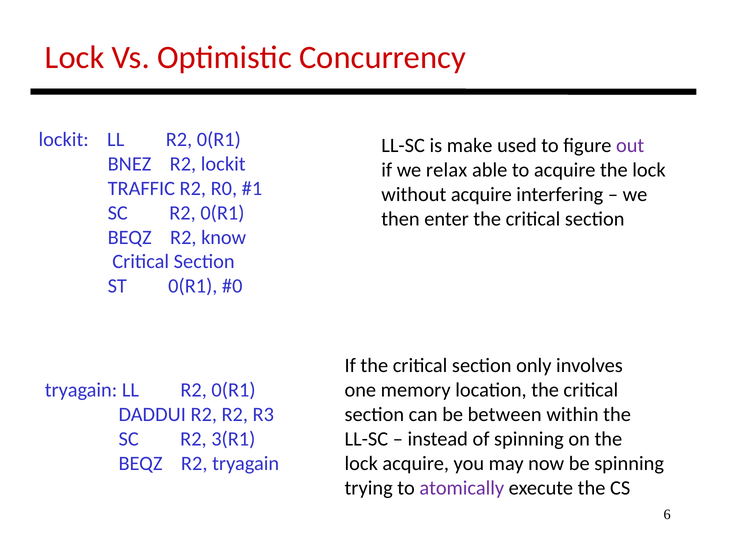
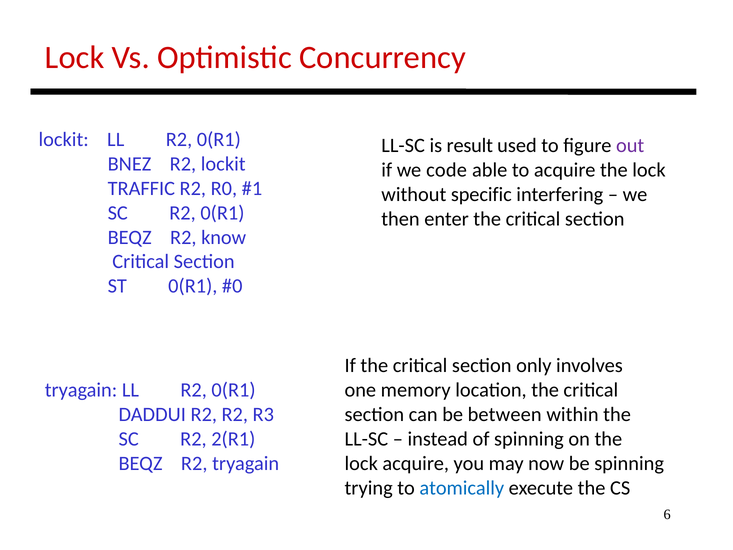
make: make -> result
relax: relax -> code
without acquire: acquire -> specific
3(R1: 3(R1 -> 2(R1
atomically colour: purple -> blue
